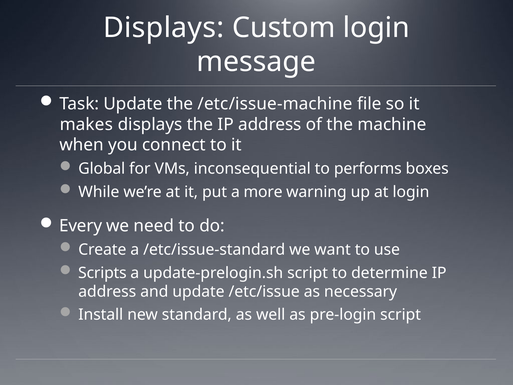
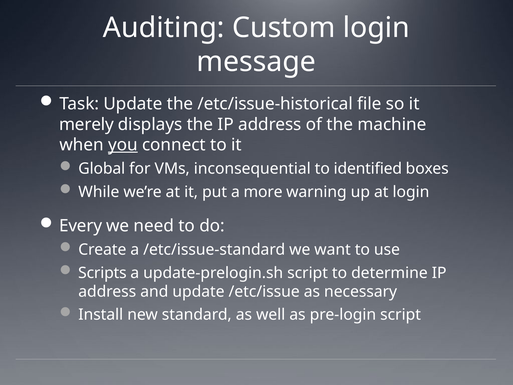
Displays at (164, 28): Displays -> Auditing
/etc/issue-machine: /etc/issue-machine -> /etc/issue-historical
makes: makes -> merely
you underline: none -> present
performs: performs -> identified
